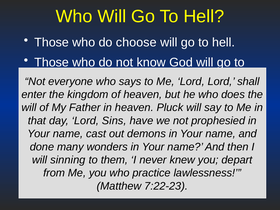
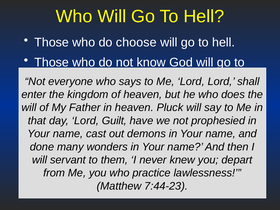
Sins: Sins -> Guilt
sinning: sinning -> servant
7:22-23: 7:22-23 -> 7:44-23
